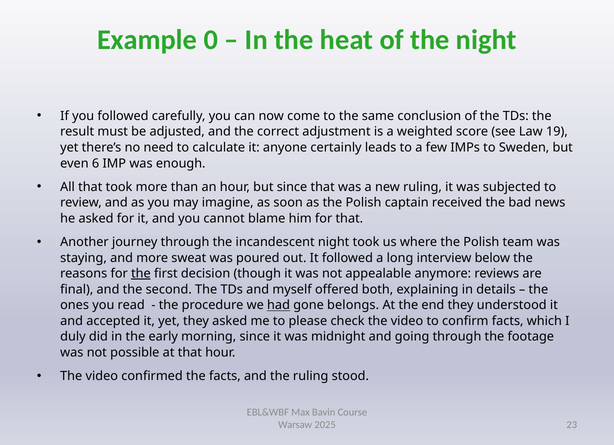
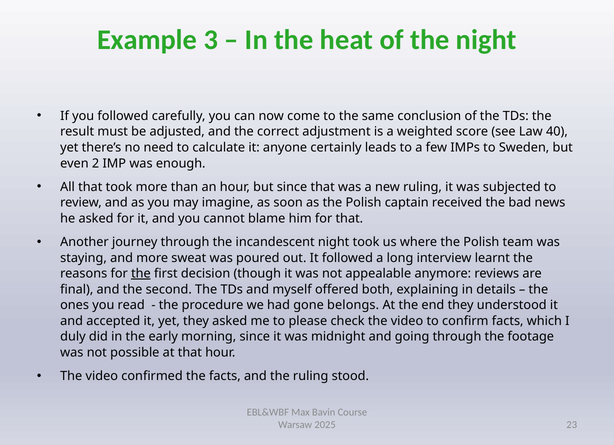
0: 0 -> 3
19: 19 -> 40
6: 6 -> 2
below: below -> learnt
had underline: present -> none
